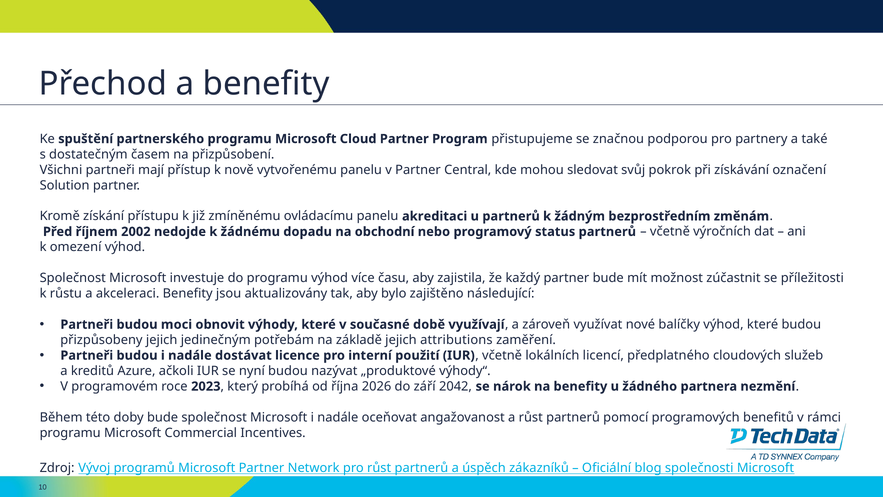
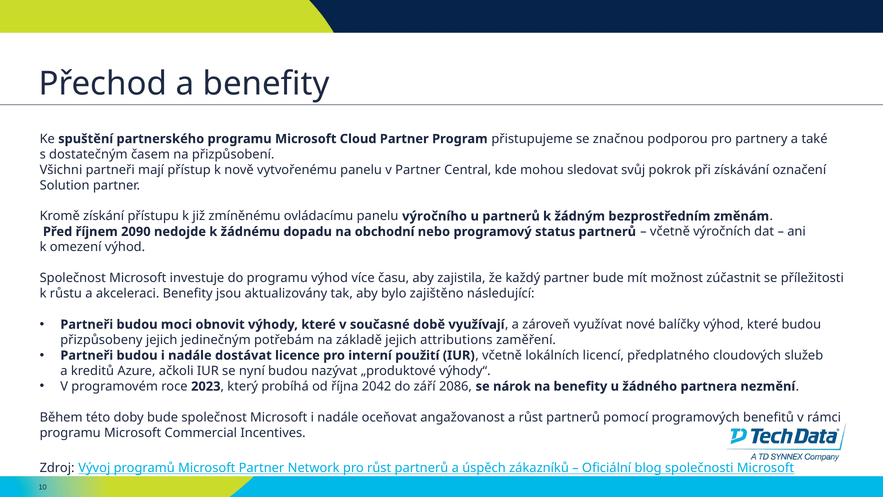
akreditaci: akreditaci -> výročního
2002: 2002 -> 2090
2026: 2026 -> 2042
2042: 2042 -> 2086
